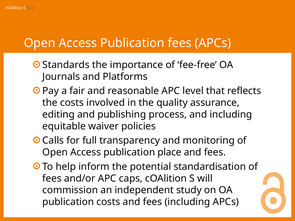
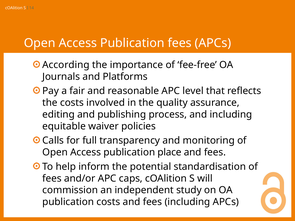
Standards: Standards -> According
